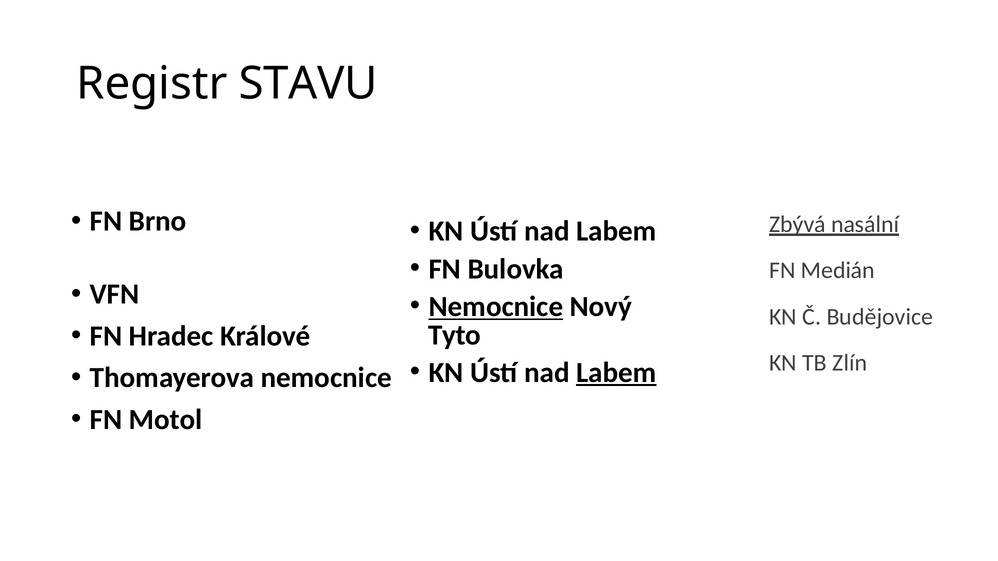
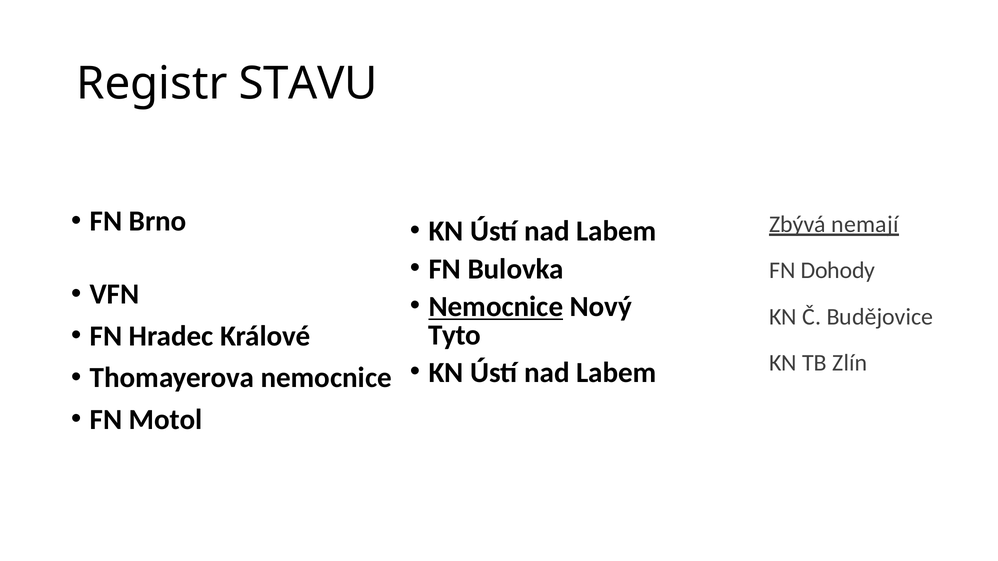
nasální: nasální -> nemají
Medián: Medián -> Dohody
Labem at (616, 373) underline: present -> none
